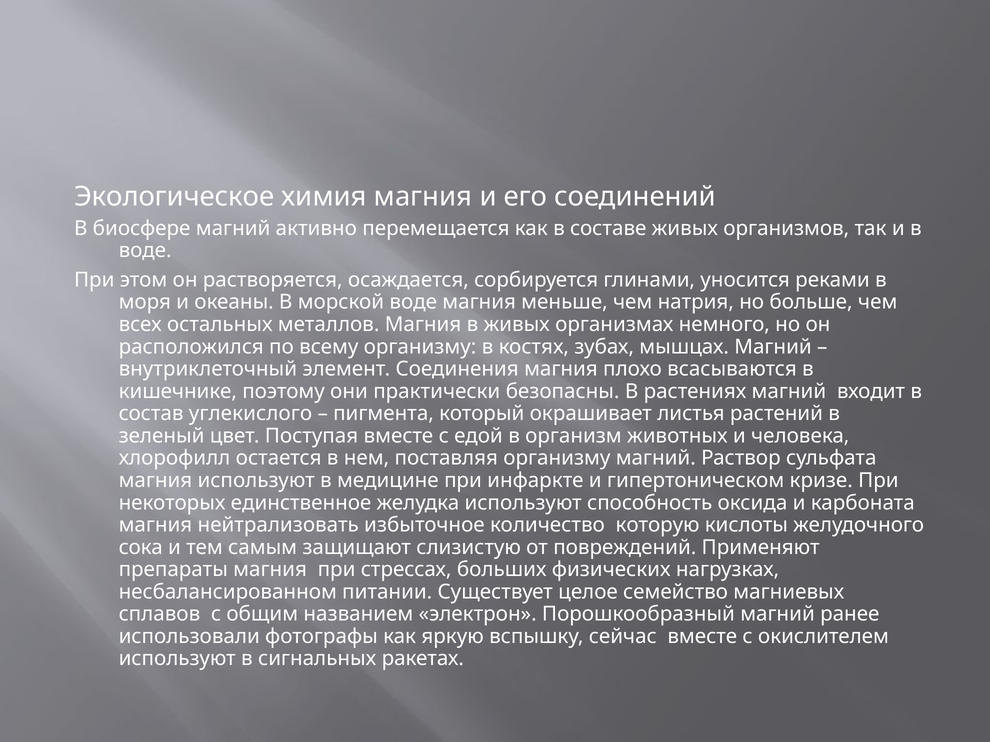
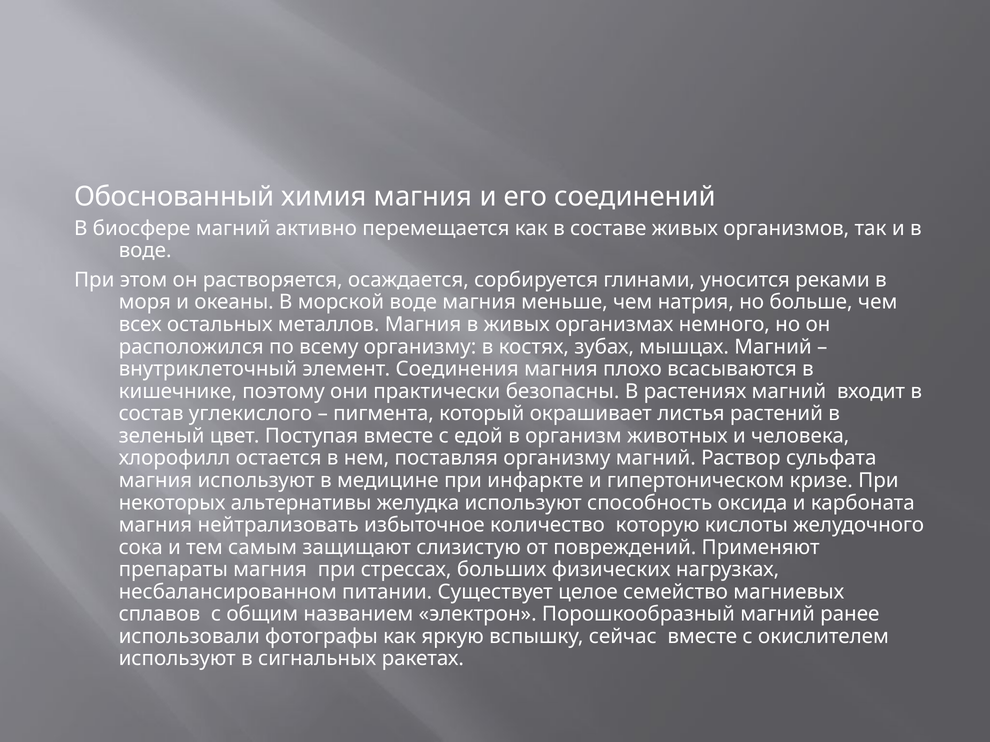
Экологическое: Экологическое -> Обоснованный
единственное: единственное -> альтернативы
